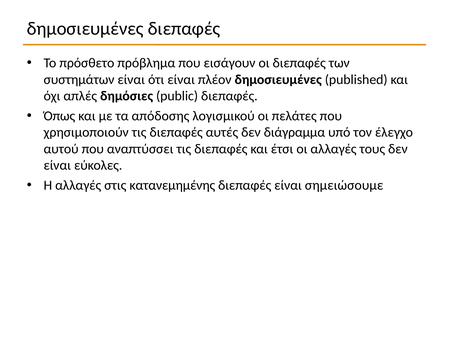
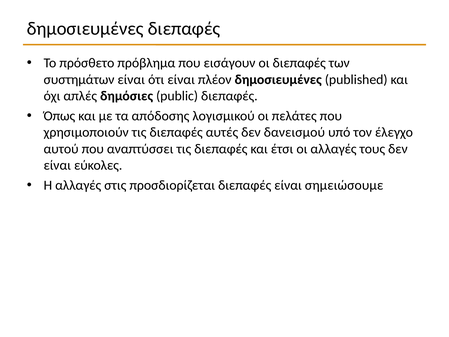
διάγραμμα: διάγραμμα -> δανεισμού
κατανεμημένης: κατανεμημένης -> προσδιορίζεται
